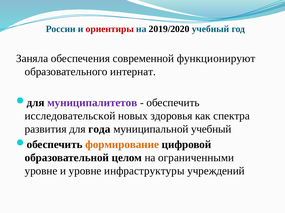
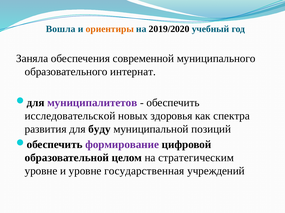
России: России -> Вошла
ориентиры colour: red -> orange
функционируют: функционируют -> муниципального
года: года -> буду
муниципальной учебный: учебный -> позиций
формирование colour: orange -> purple
ограниченными: ограниченными -> стратегическим
инфраструктуры: инфраструктуры -> государственная
